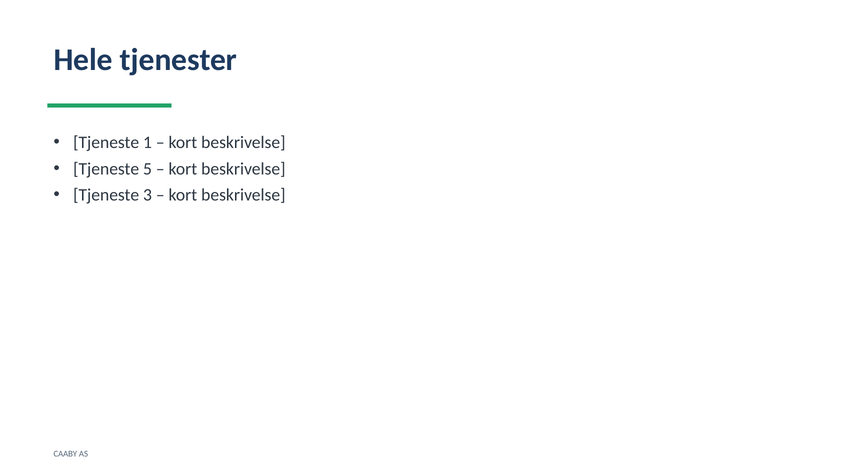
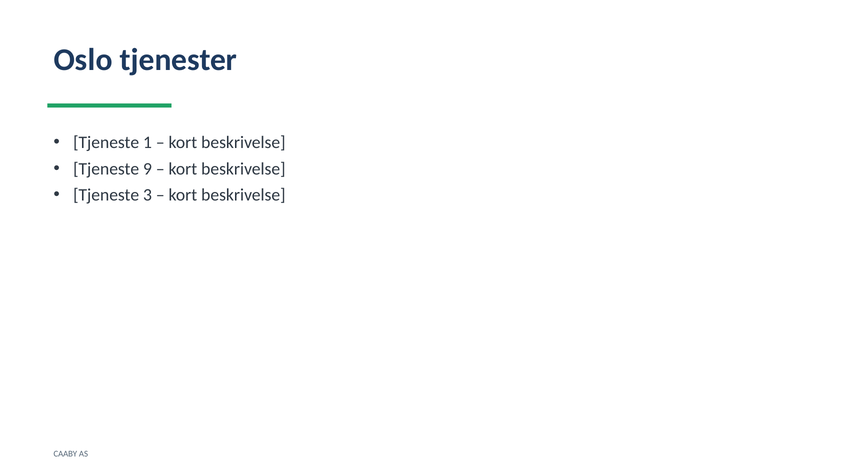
Hele: Hele -> Oslo
5: 5 -> 9
